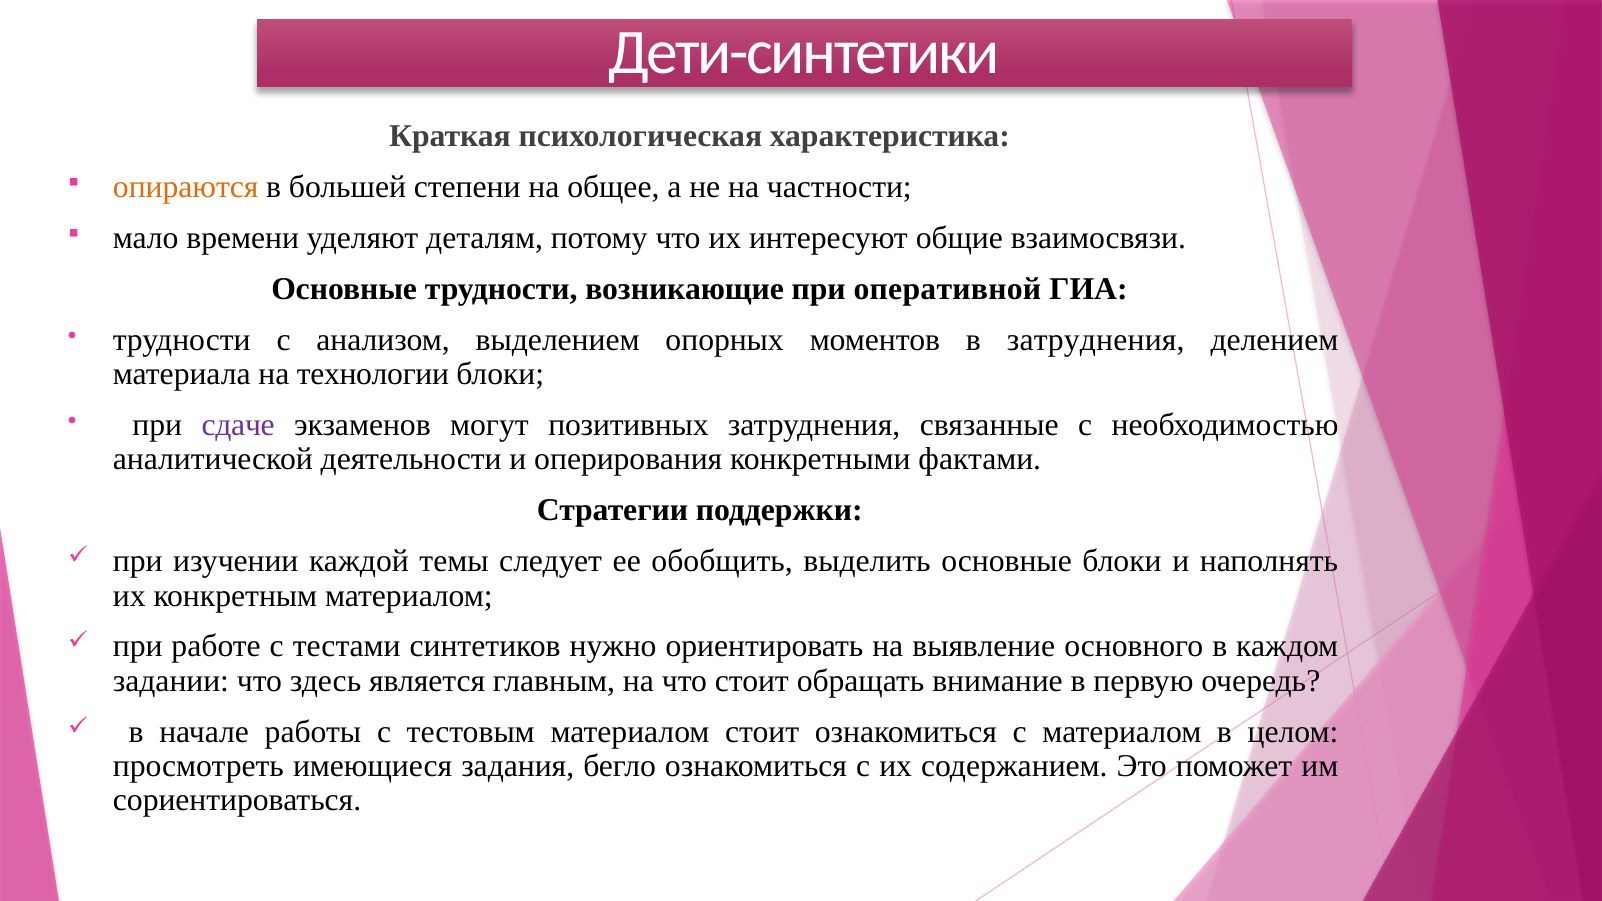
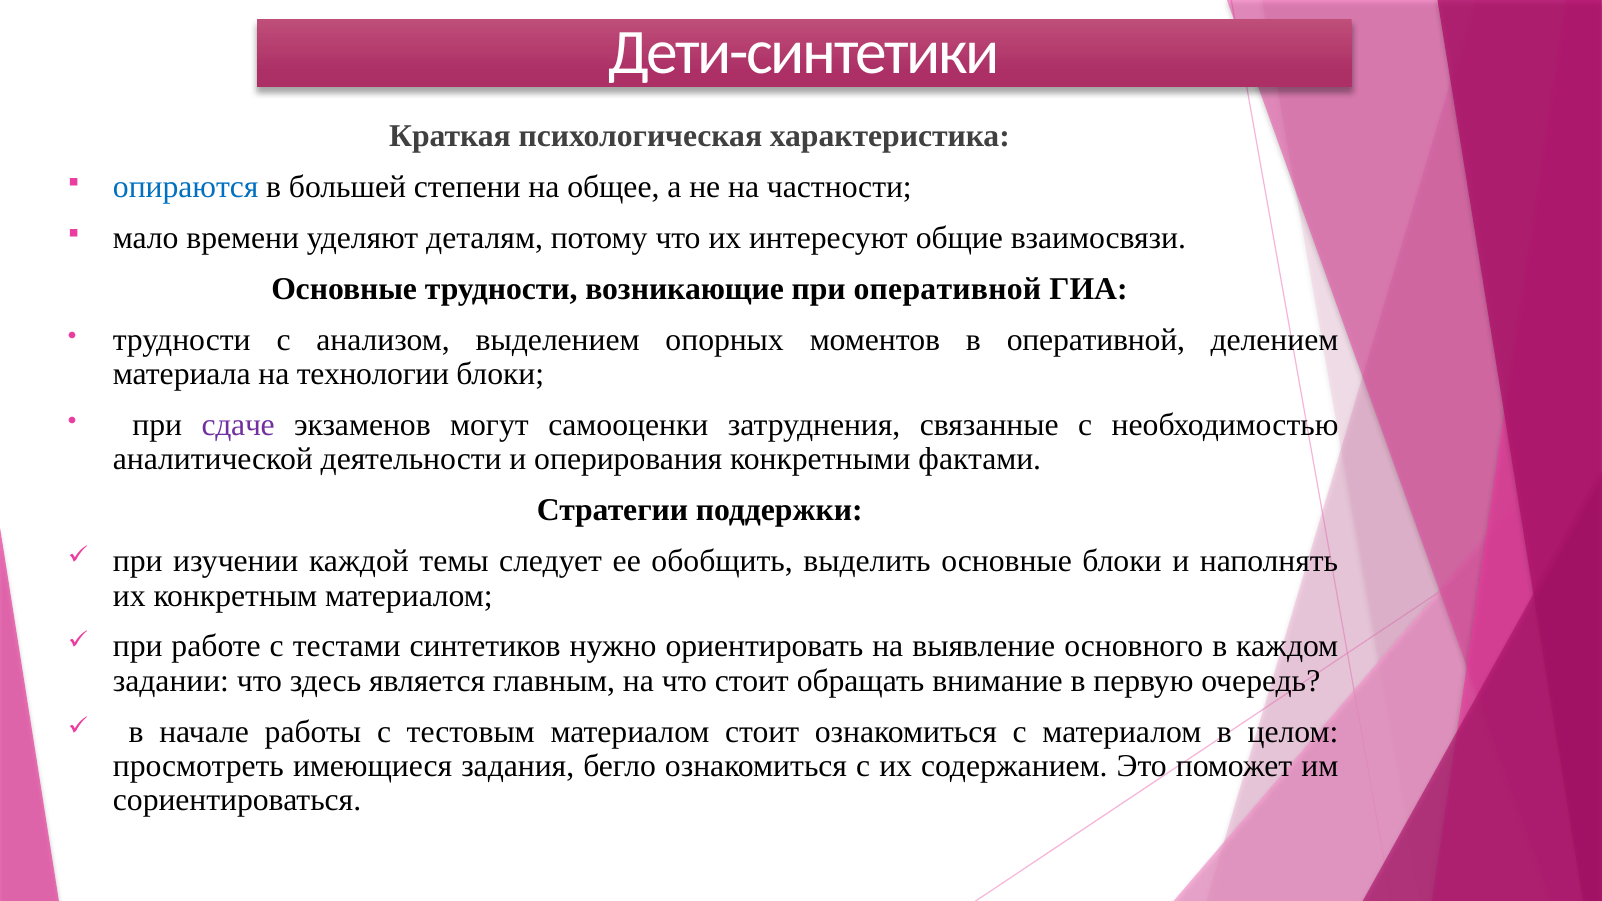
опираются colour: orange -> blue
в затруднения: затруднения -> оперативной
позитивных: позитивных -> самооценки
